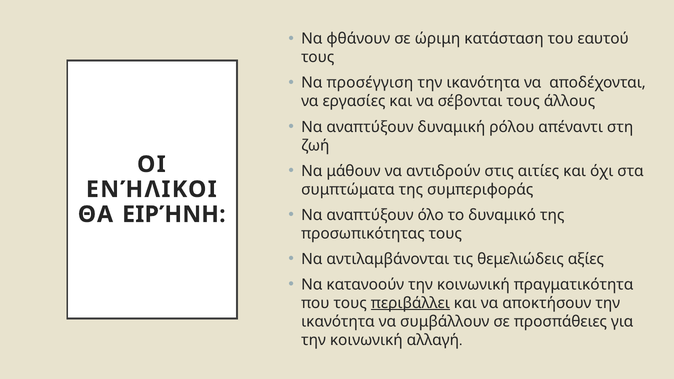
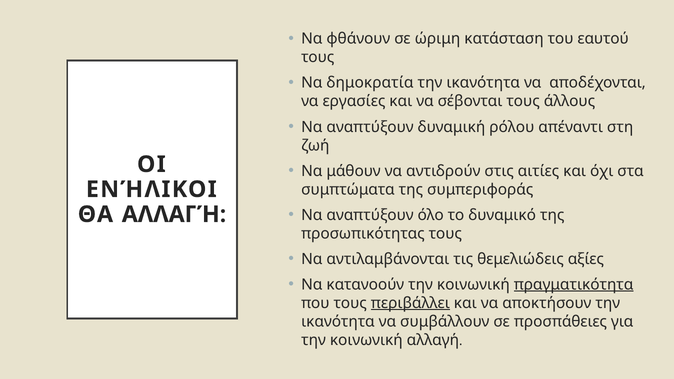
προσέγγιση: προσέγγιση -> δημοκρατία
ΘΑ ΕΙΡΉΝΗ: ΕΙΡΉΝΗ -> ΑΛΛΑΓΉ
πραγματικότητα underline: none -> present
